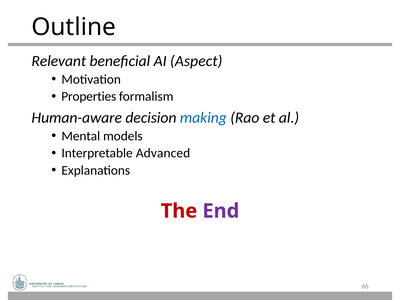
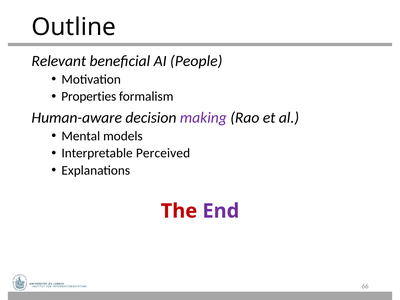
Aspect: Aspect -> People
making colour: blue -> purple
Advanced: Advanced -> Perceived
